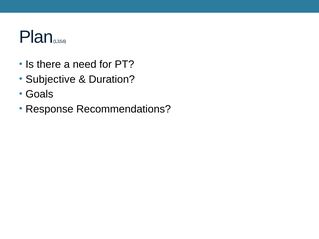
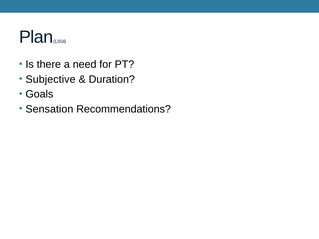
Response: Response -> Sensation
